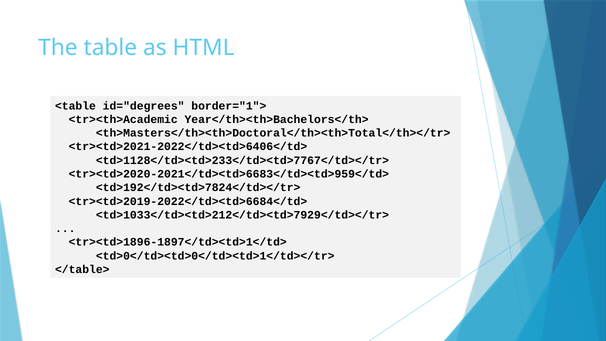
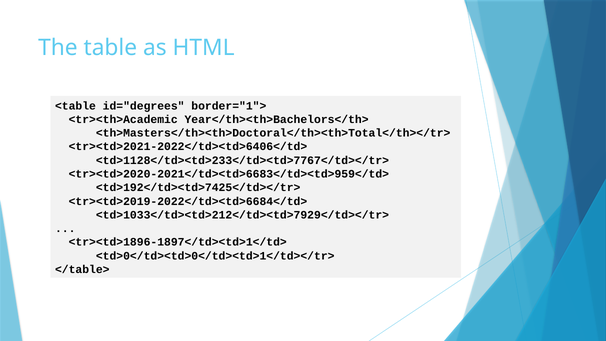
<td>192</td><td>7824</td></tr>: <td>192</td><td>7824</td></tr> -> <td>192</td><td>7425</td></tr>
